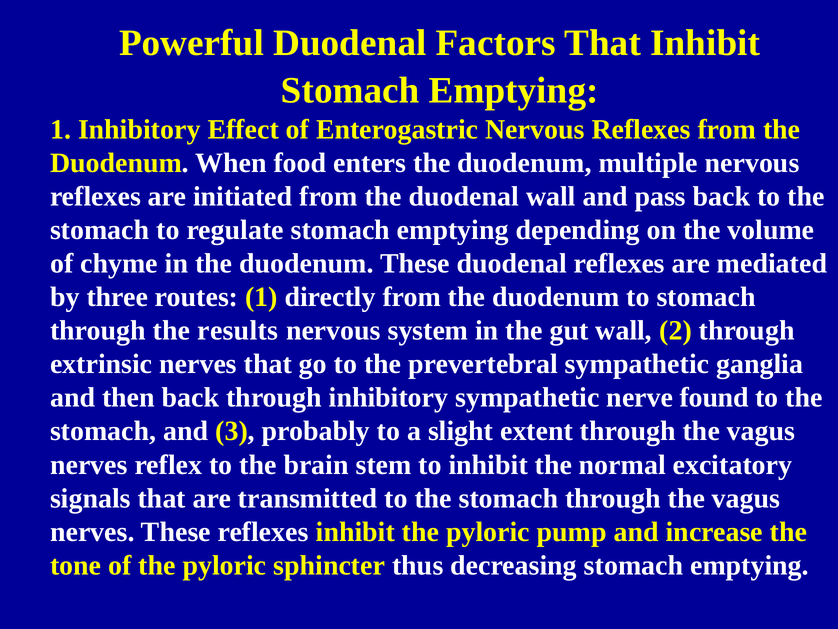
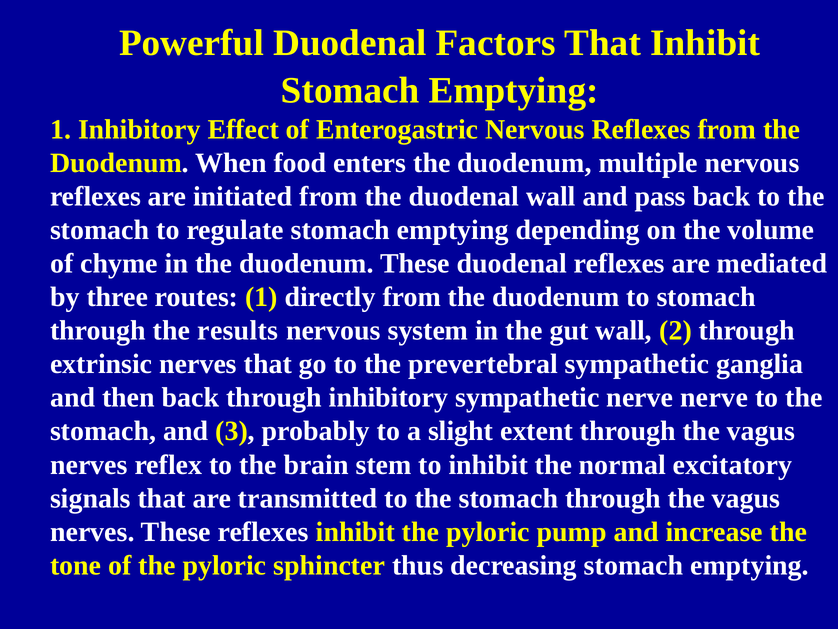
nerve found: found -> nerve
